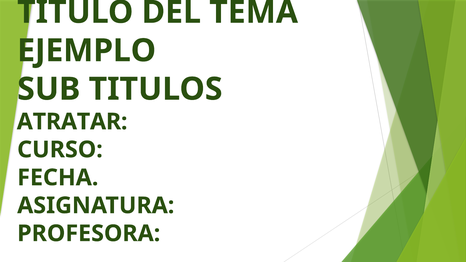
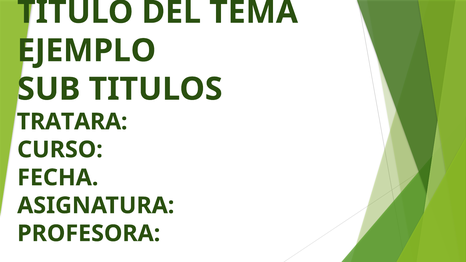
ATRATAR: ATRATAR -> TRATARA
